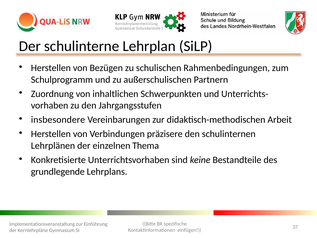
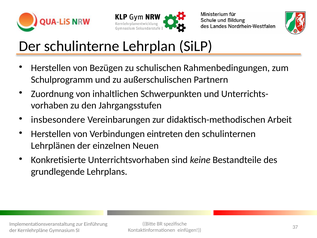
präzisere: präzisere -> eintreten
Thema: Thema -> Neuen
